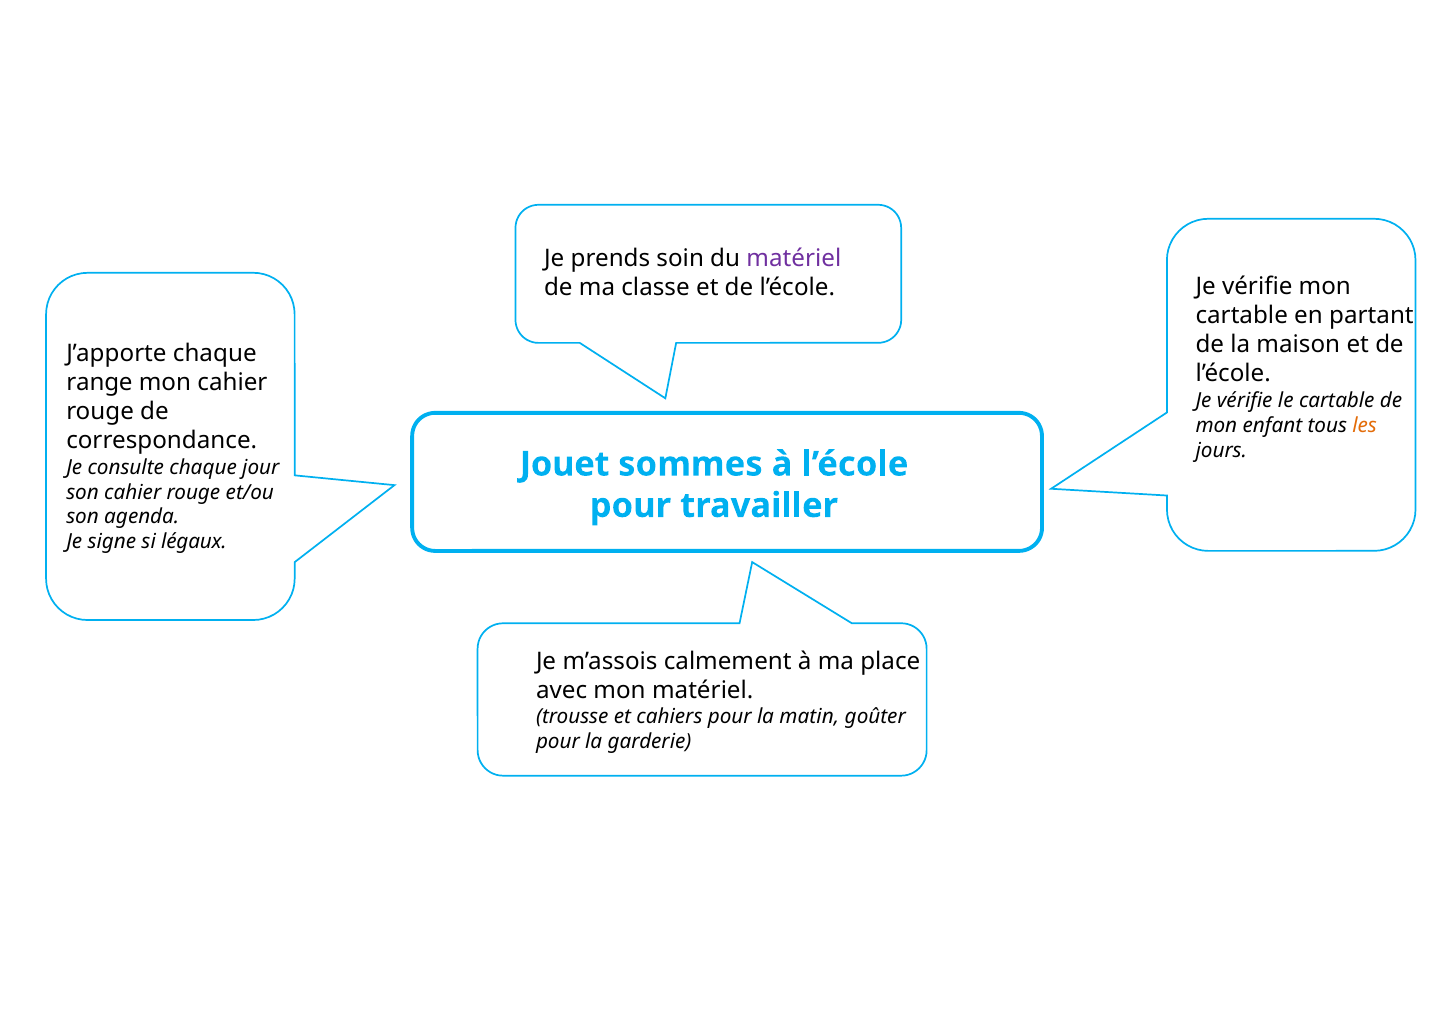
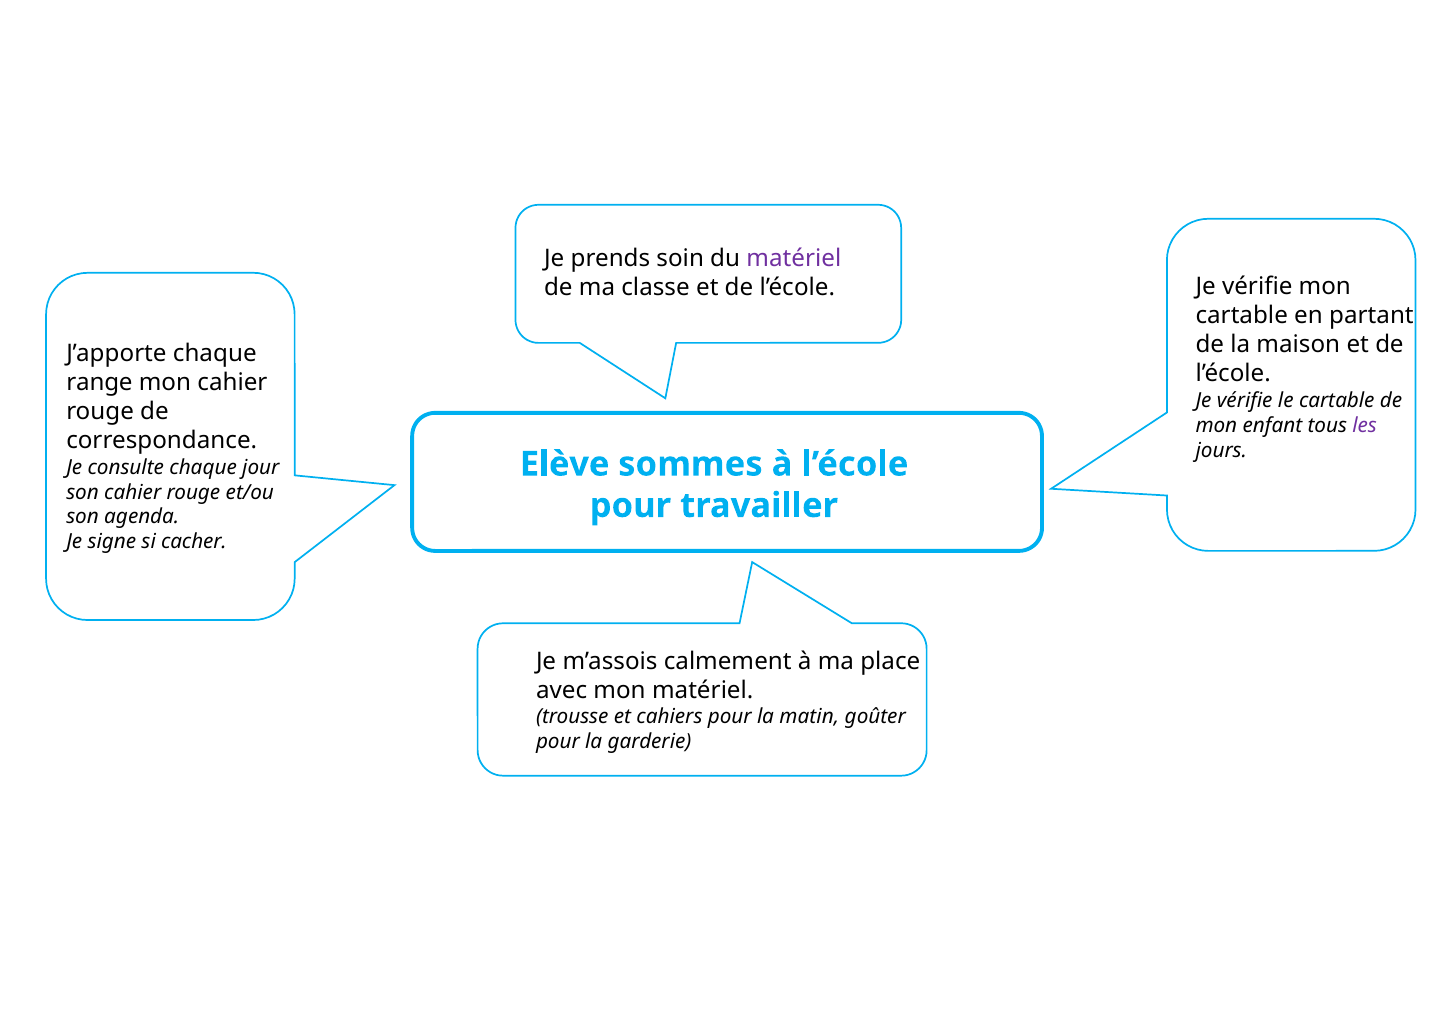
les colour: orange -> purple
Jouet: Jouet -> Elève
légaux: légaux -> cacher
